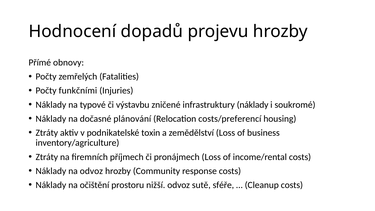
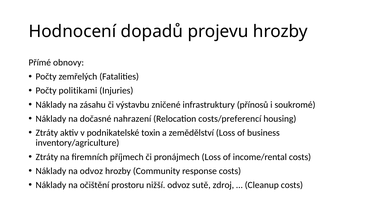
funkčními: funkčními -> politikami
typové: typové -> zásahu
infrastruktury náklady: náklady -> přínosů
plánování: plánování -> nahrazení
sféře: sféře -> zdroj
